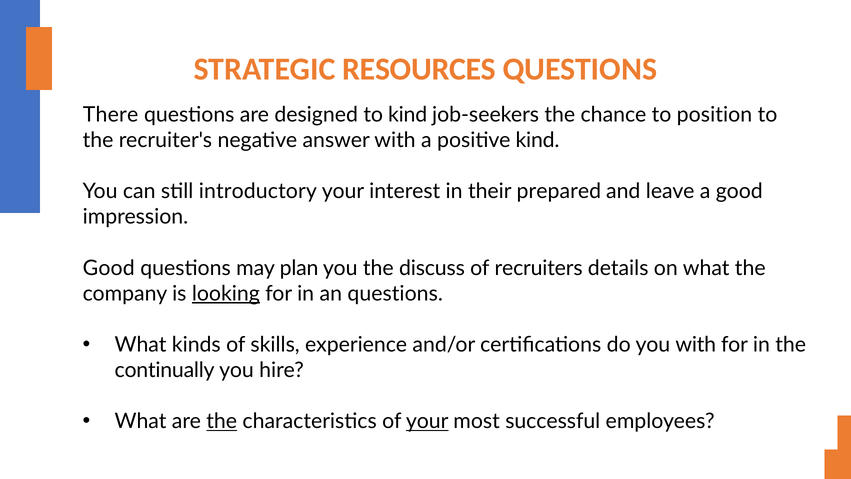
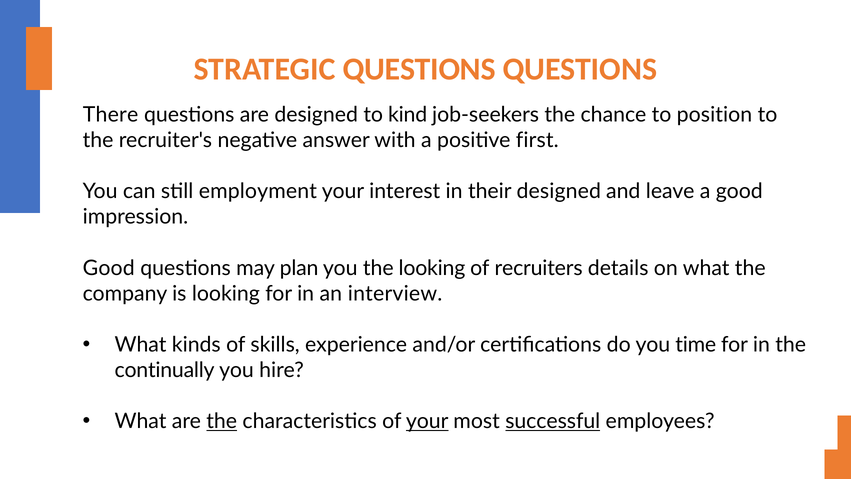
STRATEGIC RESOURCES: RESOURCES -> QUESTIONS
positive kind: kind -> first
introductory: introductory -> employment
their prepared: prepared -> designed
the discuss: discuss -> looking
looking at (226, 293) underline: present -> none
an questions: questions -> interview
you with: with -> time
successful underline: none -> present
